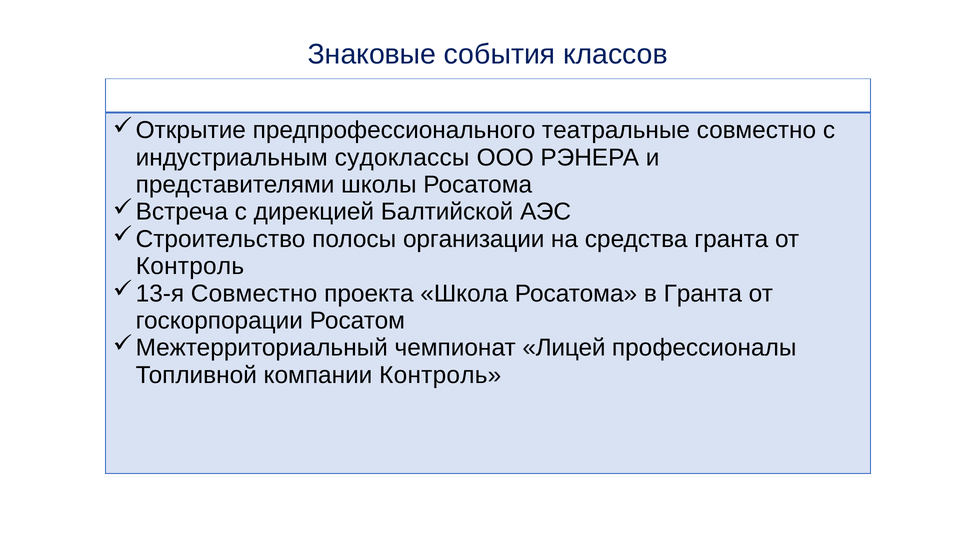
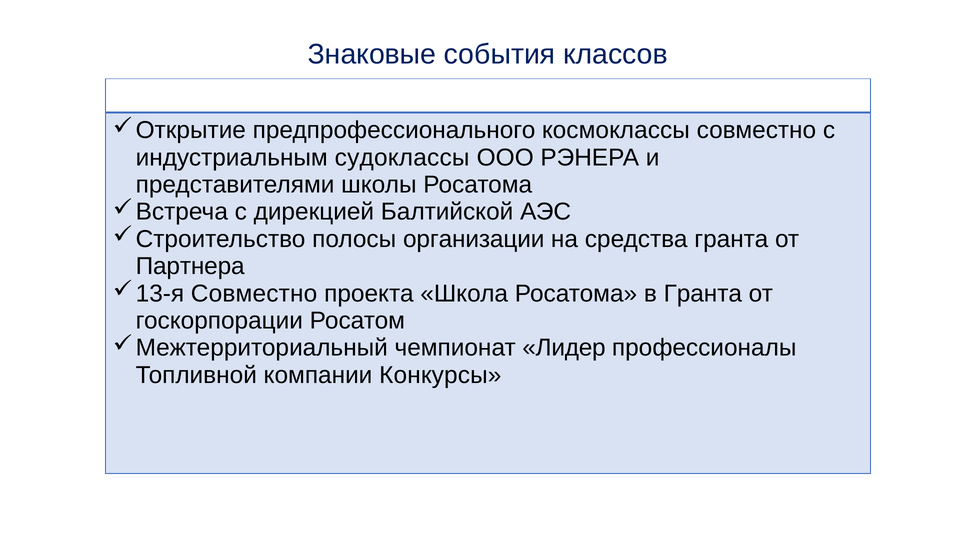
театральные: театральные -> космоклассы
Контроль at (190, 266): Контроль -> Партнера
Лицей: Лицей -> Лидер
компании Контроль: Контроль -> Конкурсы
